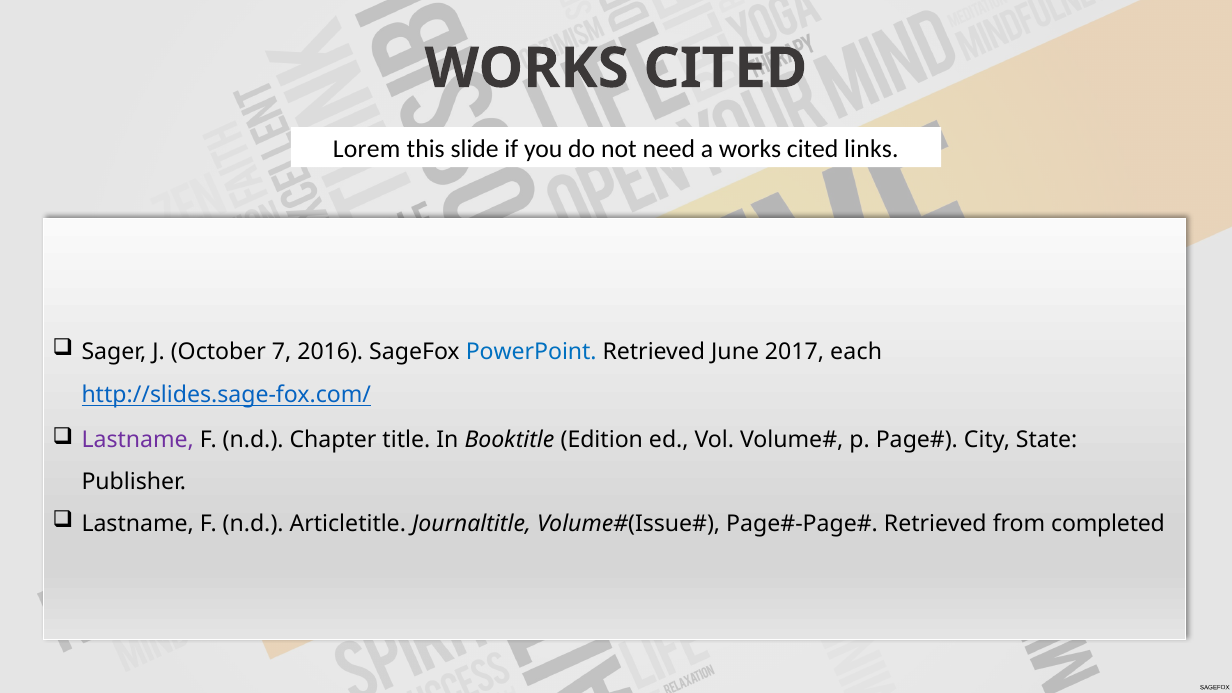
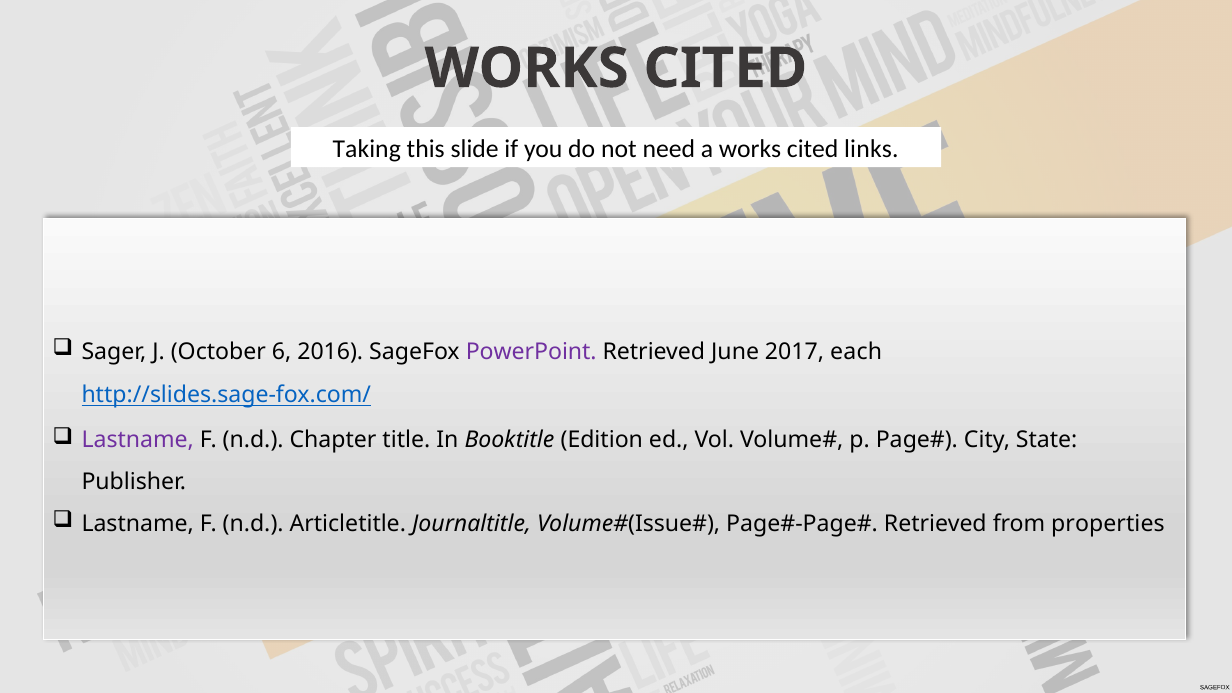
Lorem: Lorem -> Taking
7: 7 -> 6
PowerPoint colour: blue -> purple
completed: completed -> properties
